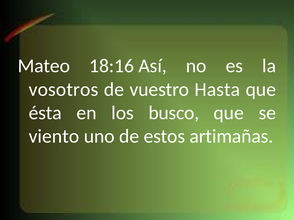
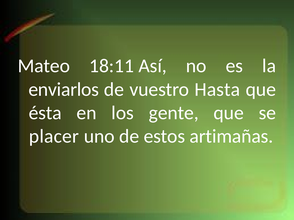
18:16: 18:16 -> 18:11
vosotros: vosotros -> enviarlos
busco: busco -> gente
viento: viento -> placer
